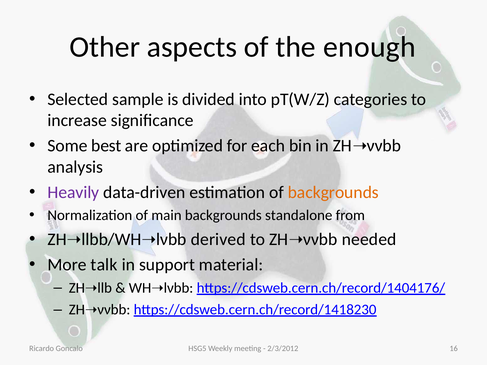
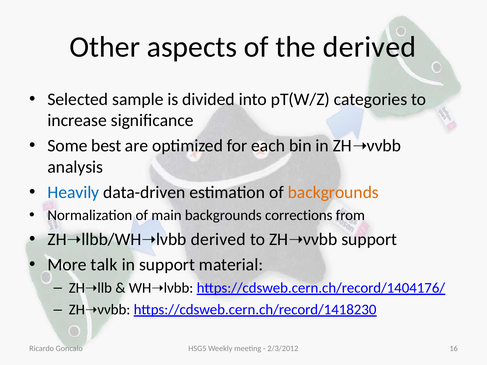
the enough: enough -> derived
Heavily colour: purple -> blue
standalone: standalone -> corrections
needed at (369, 240): needed -> support
